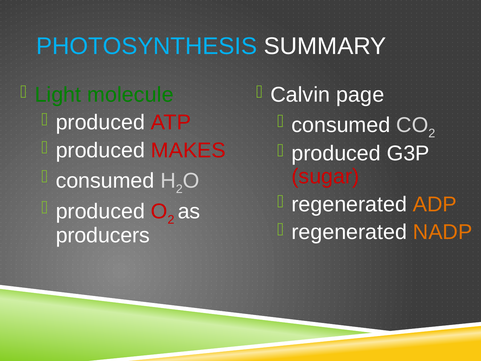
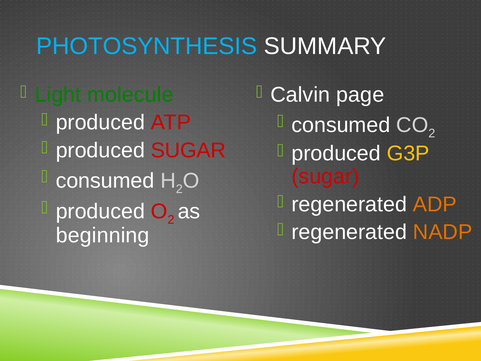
produced MAKES: MAKES -> SUGAR
G3P colour: white -> yellow
producers: producers -> beginning
